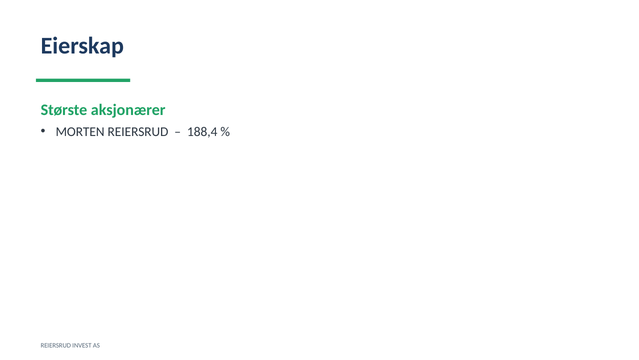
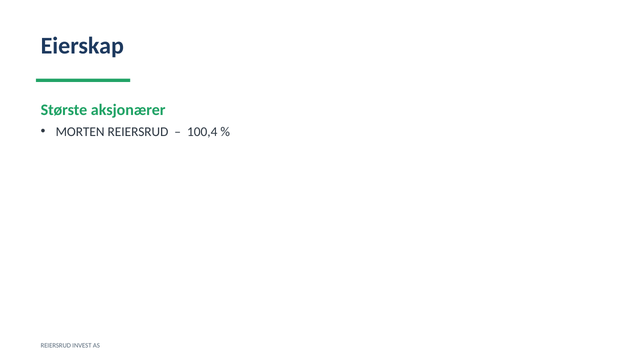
188,4: 188,4 -> 100,4
